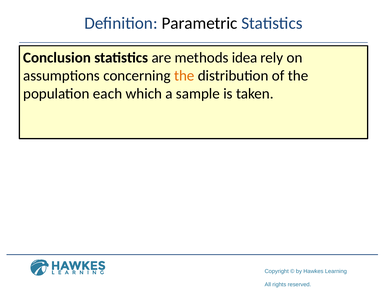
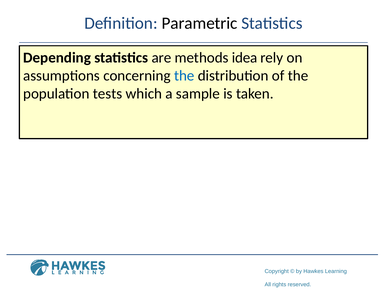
Conclusion: Conclusion -> Depending
the at (184, 76) colour: orange -> blue
each: each -> tests
